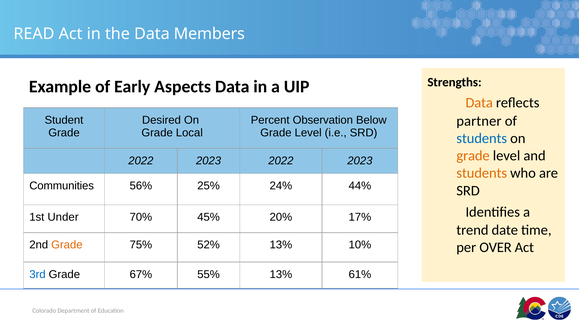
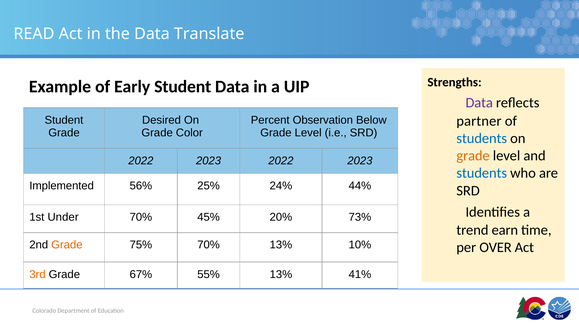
Members: Members -> Translate
Early Aspects: Aspects -> Student
Data at (479, 103) colour: orange -> purple
Local: Local -> Color
students at (482, 173) colour: orange -> blue
Communities: Communities -> Implemented
17%: 17% -> 73%
date: date -> earn
75% 52%: 52% -> 70%
3rd colour: blue -> orange
61%: 61% -> 41%
